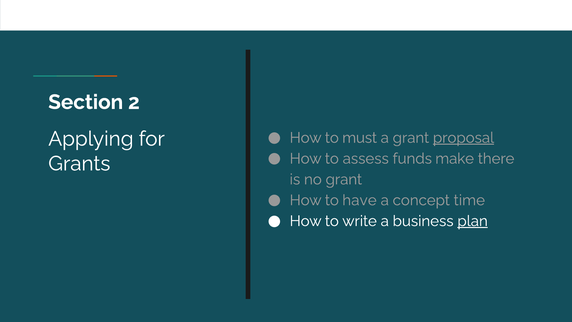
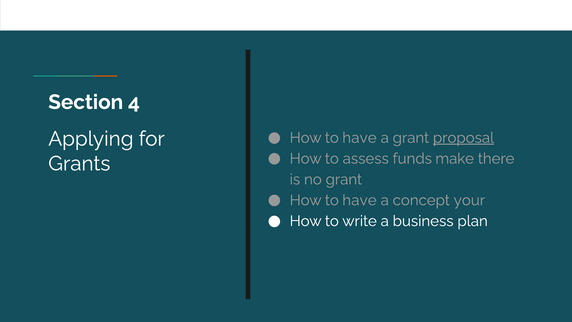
2: 2 -> 4
must at (360, 138): must -> have
time: time -> your
plan underline: present -> none
